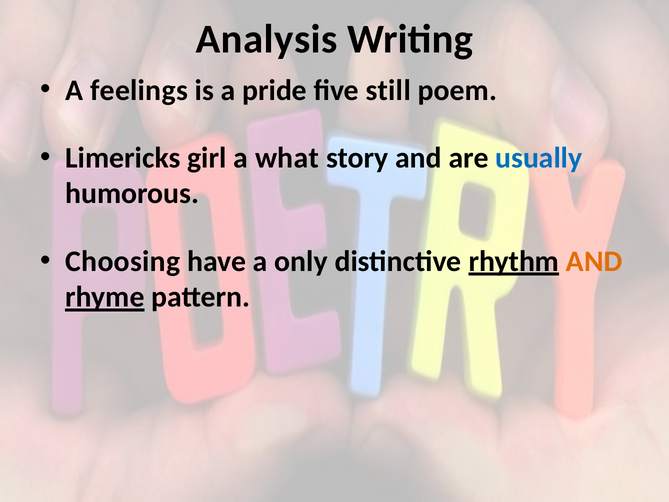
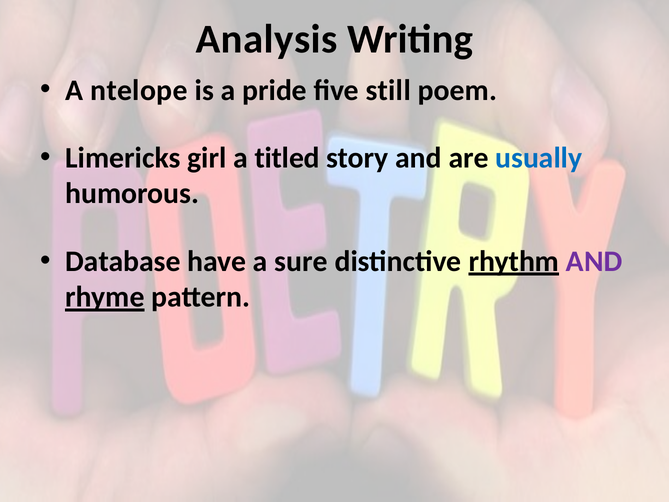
feelings: feelings -> ntelope
what: what -> titled
Choosing: Choosing -> Database
only: only -> sure
AND at (594, 261) colour: orange -> purple
